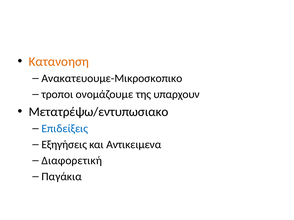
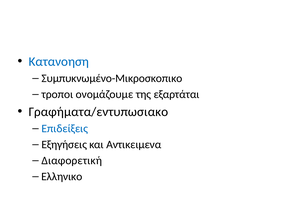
Κατανοηση colour: orange -> blue
Ανακατευουμε-Μικροσκοπικο: Ανακατευουμε-Μικροσκοπικο -> Συμπυκνωμένο-Μικροσκοπικο
υπαρχουν: υπαρχουν -> εξαρτάται
Μετατρέψω/εντυπωσιακο: Μετατρέψω/εντυπωσιακο -> Γραφήματα/εντυπωσιακο
Παγάκια: Παγάκια -> Ελληνικο
